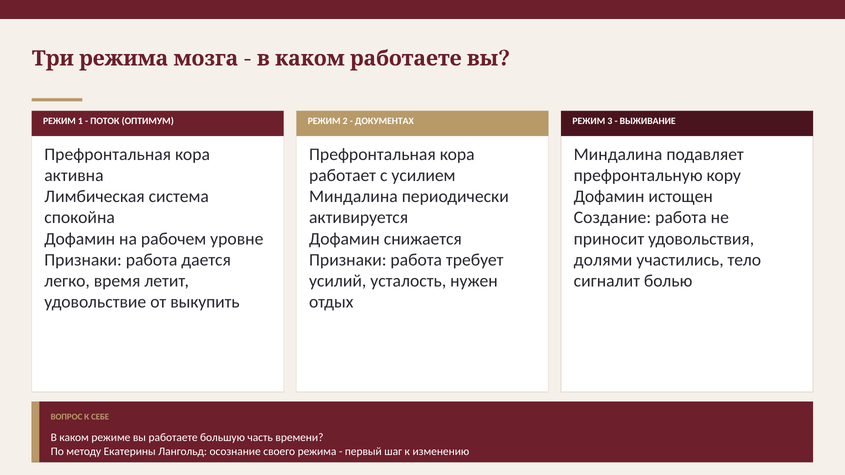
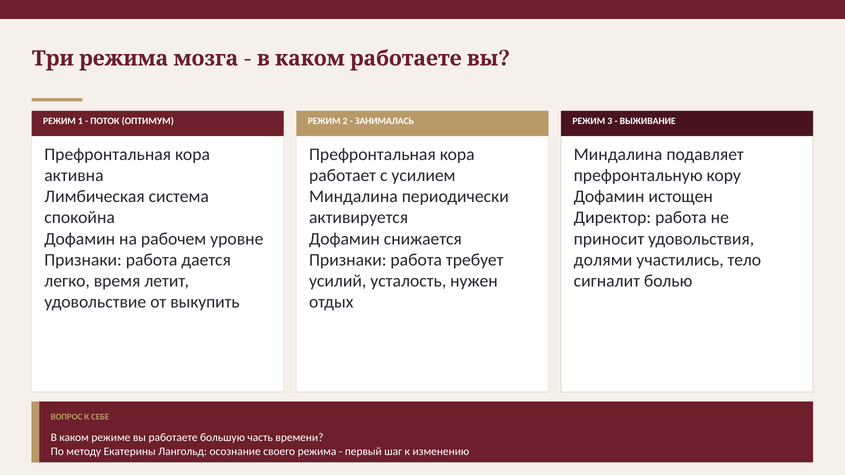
ДОКУМЕНТАХ: ДОКУМЕНТАХ -> ЗАНИМАЛАСЬ
Создание: Создание -> Директор
